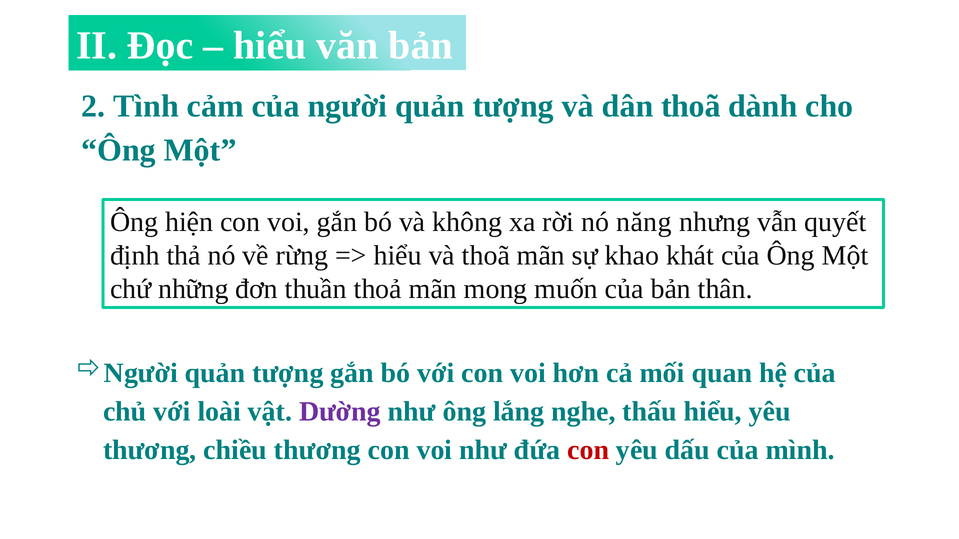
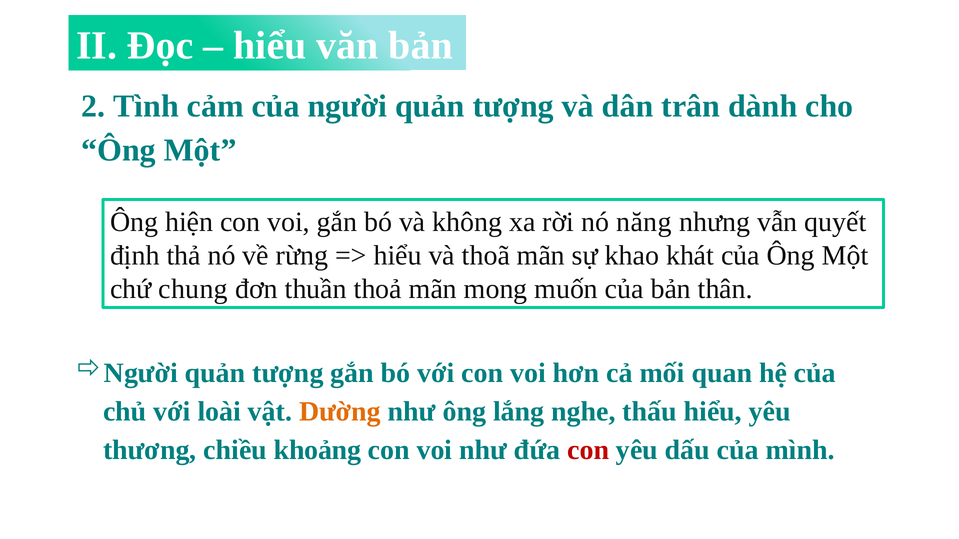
dân thoã: thoã -> trân
những: những -> chung
Dường colour: purple -> orange
chiều thương: thương -> khoảng
